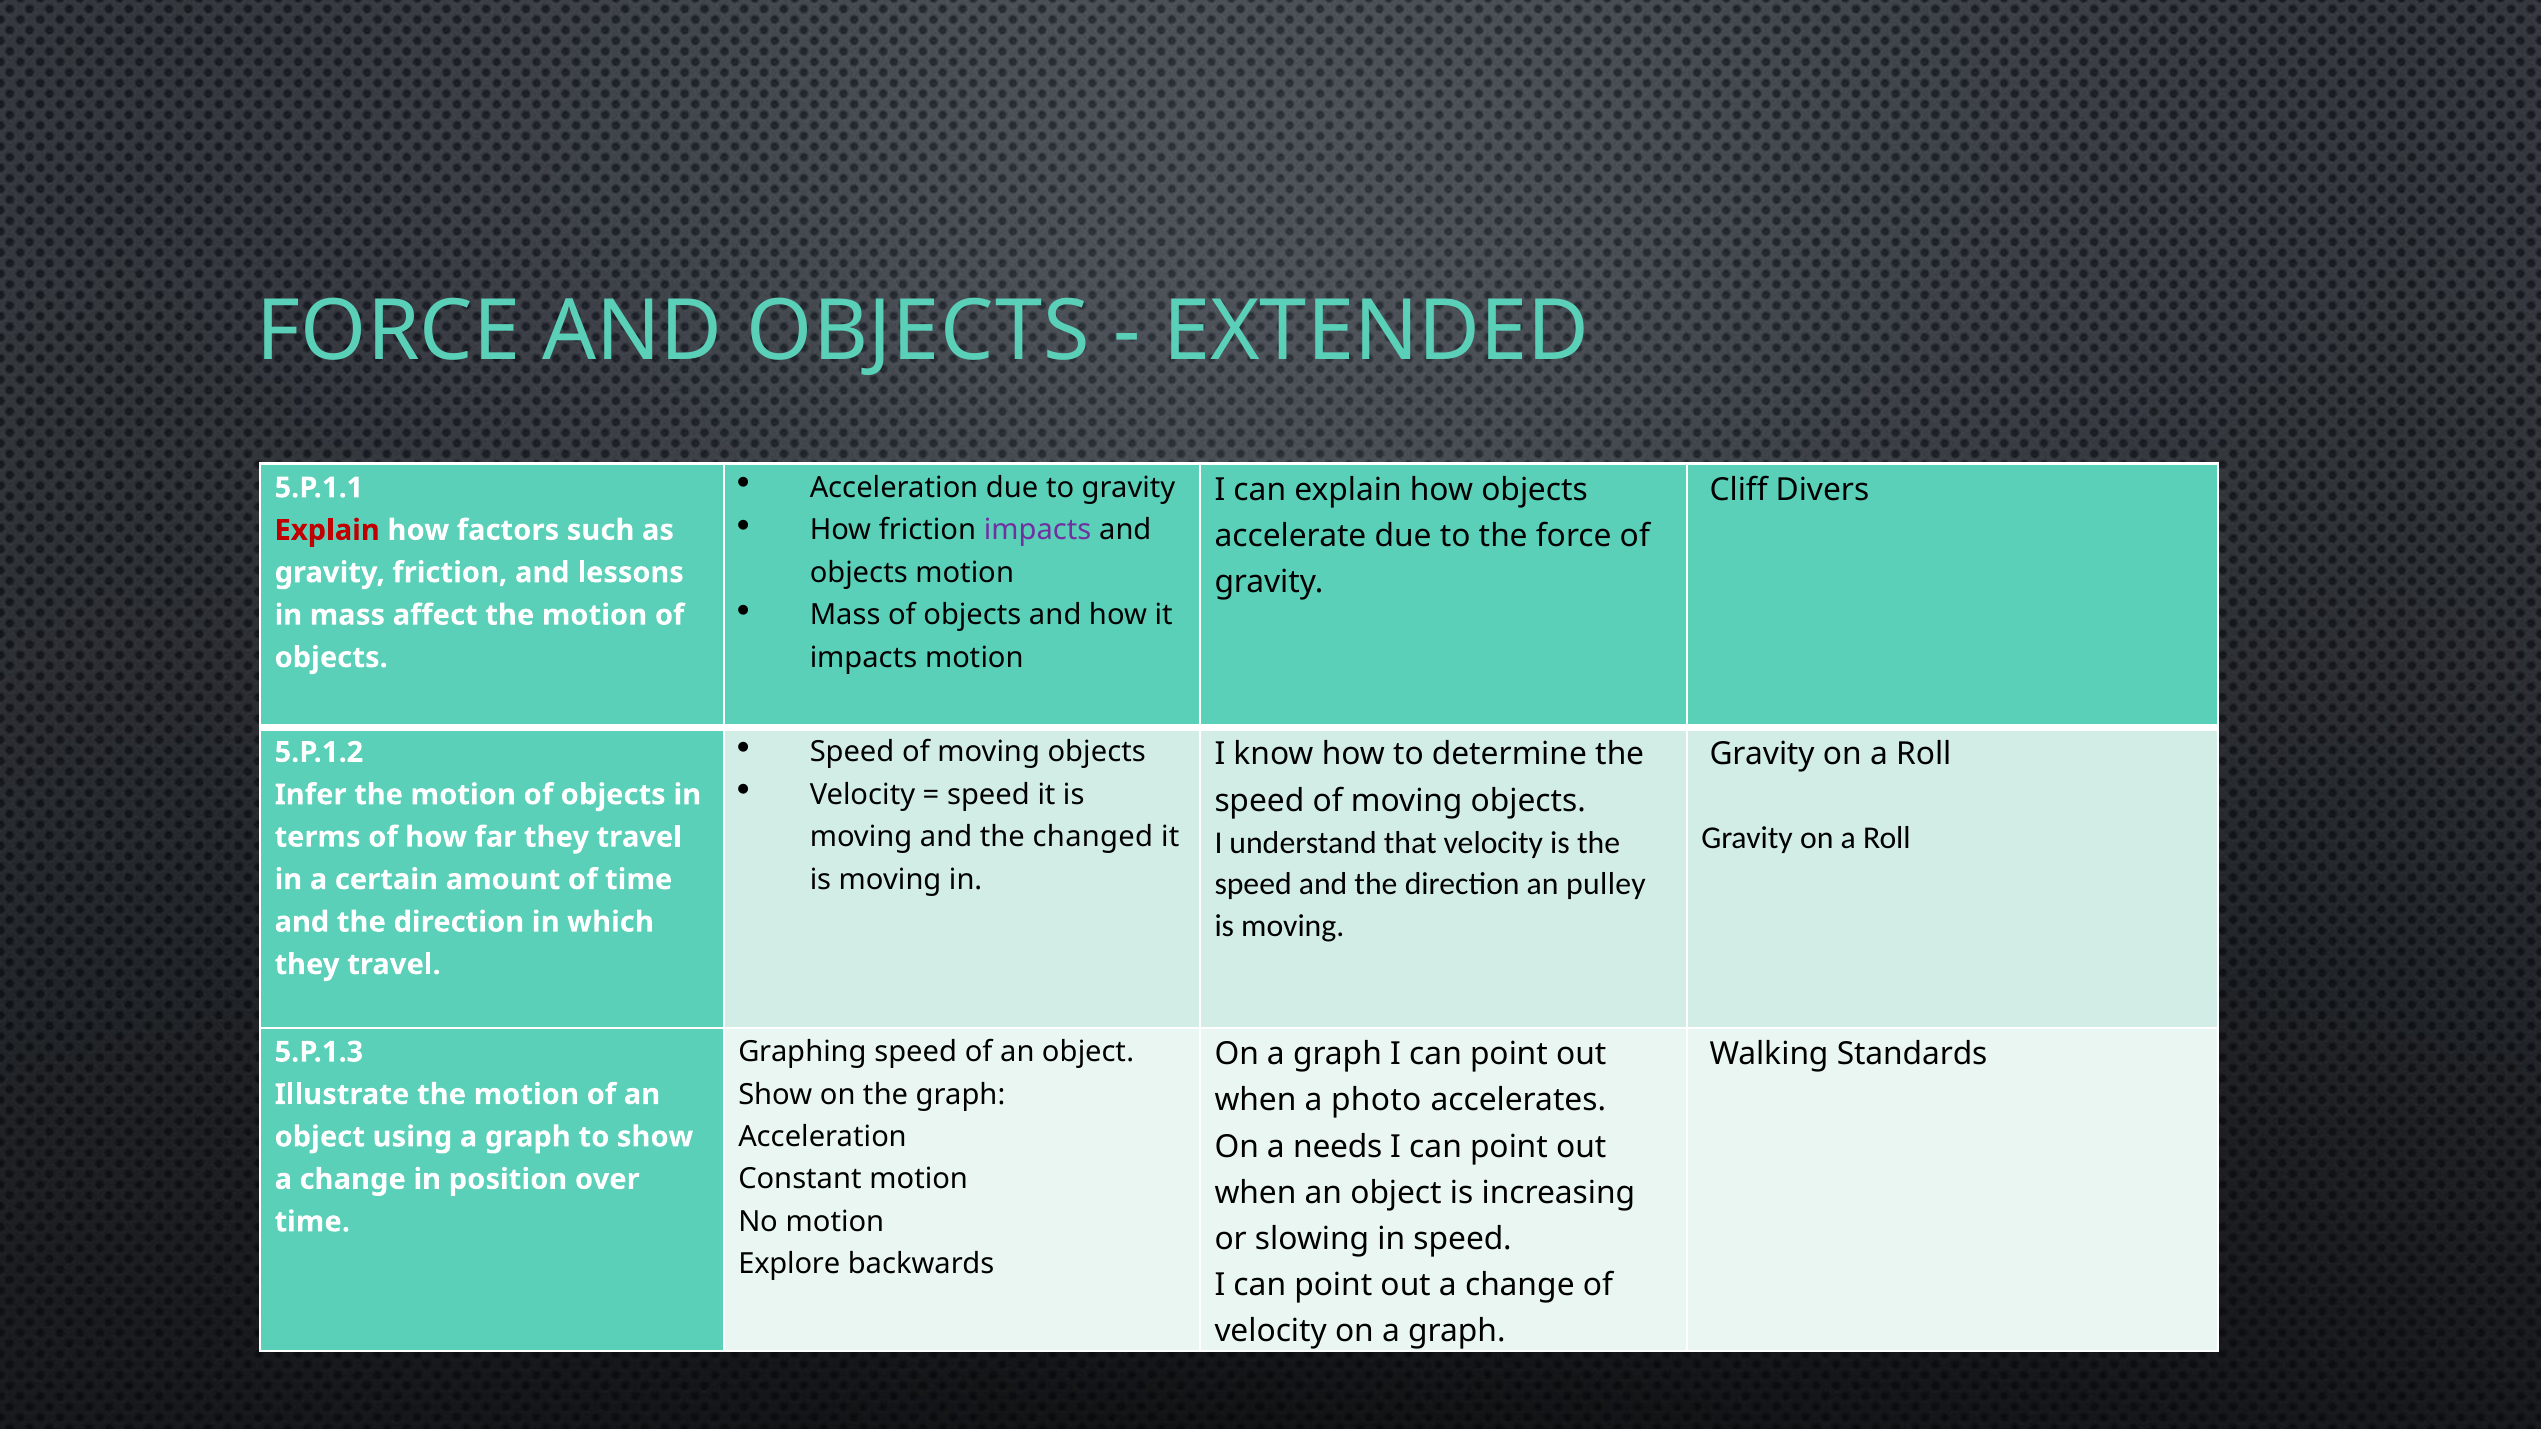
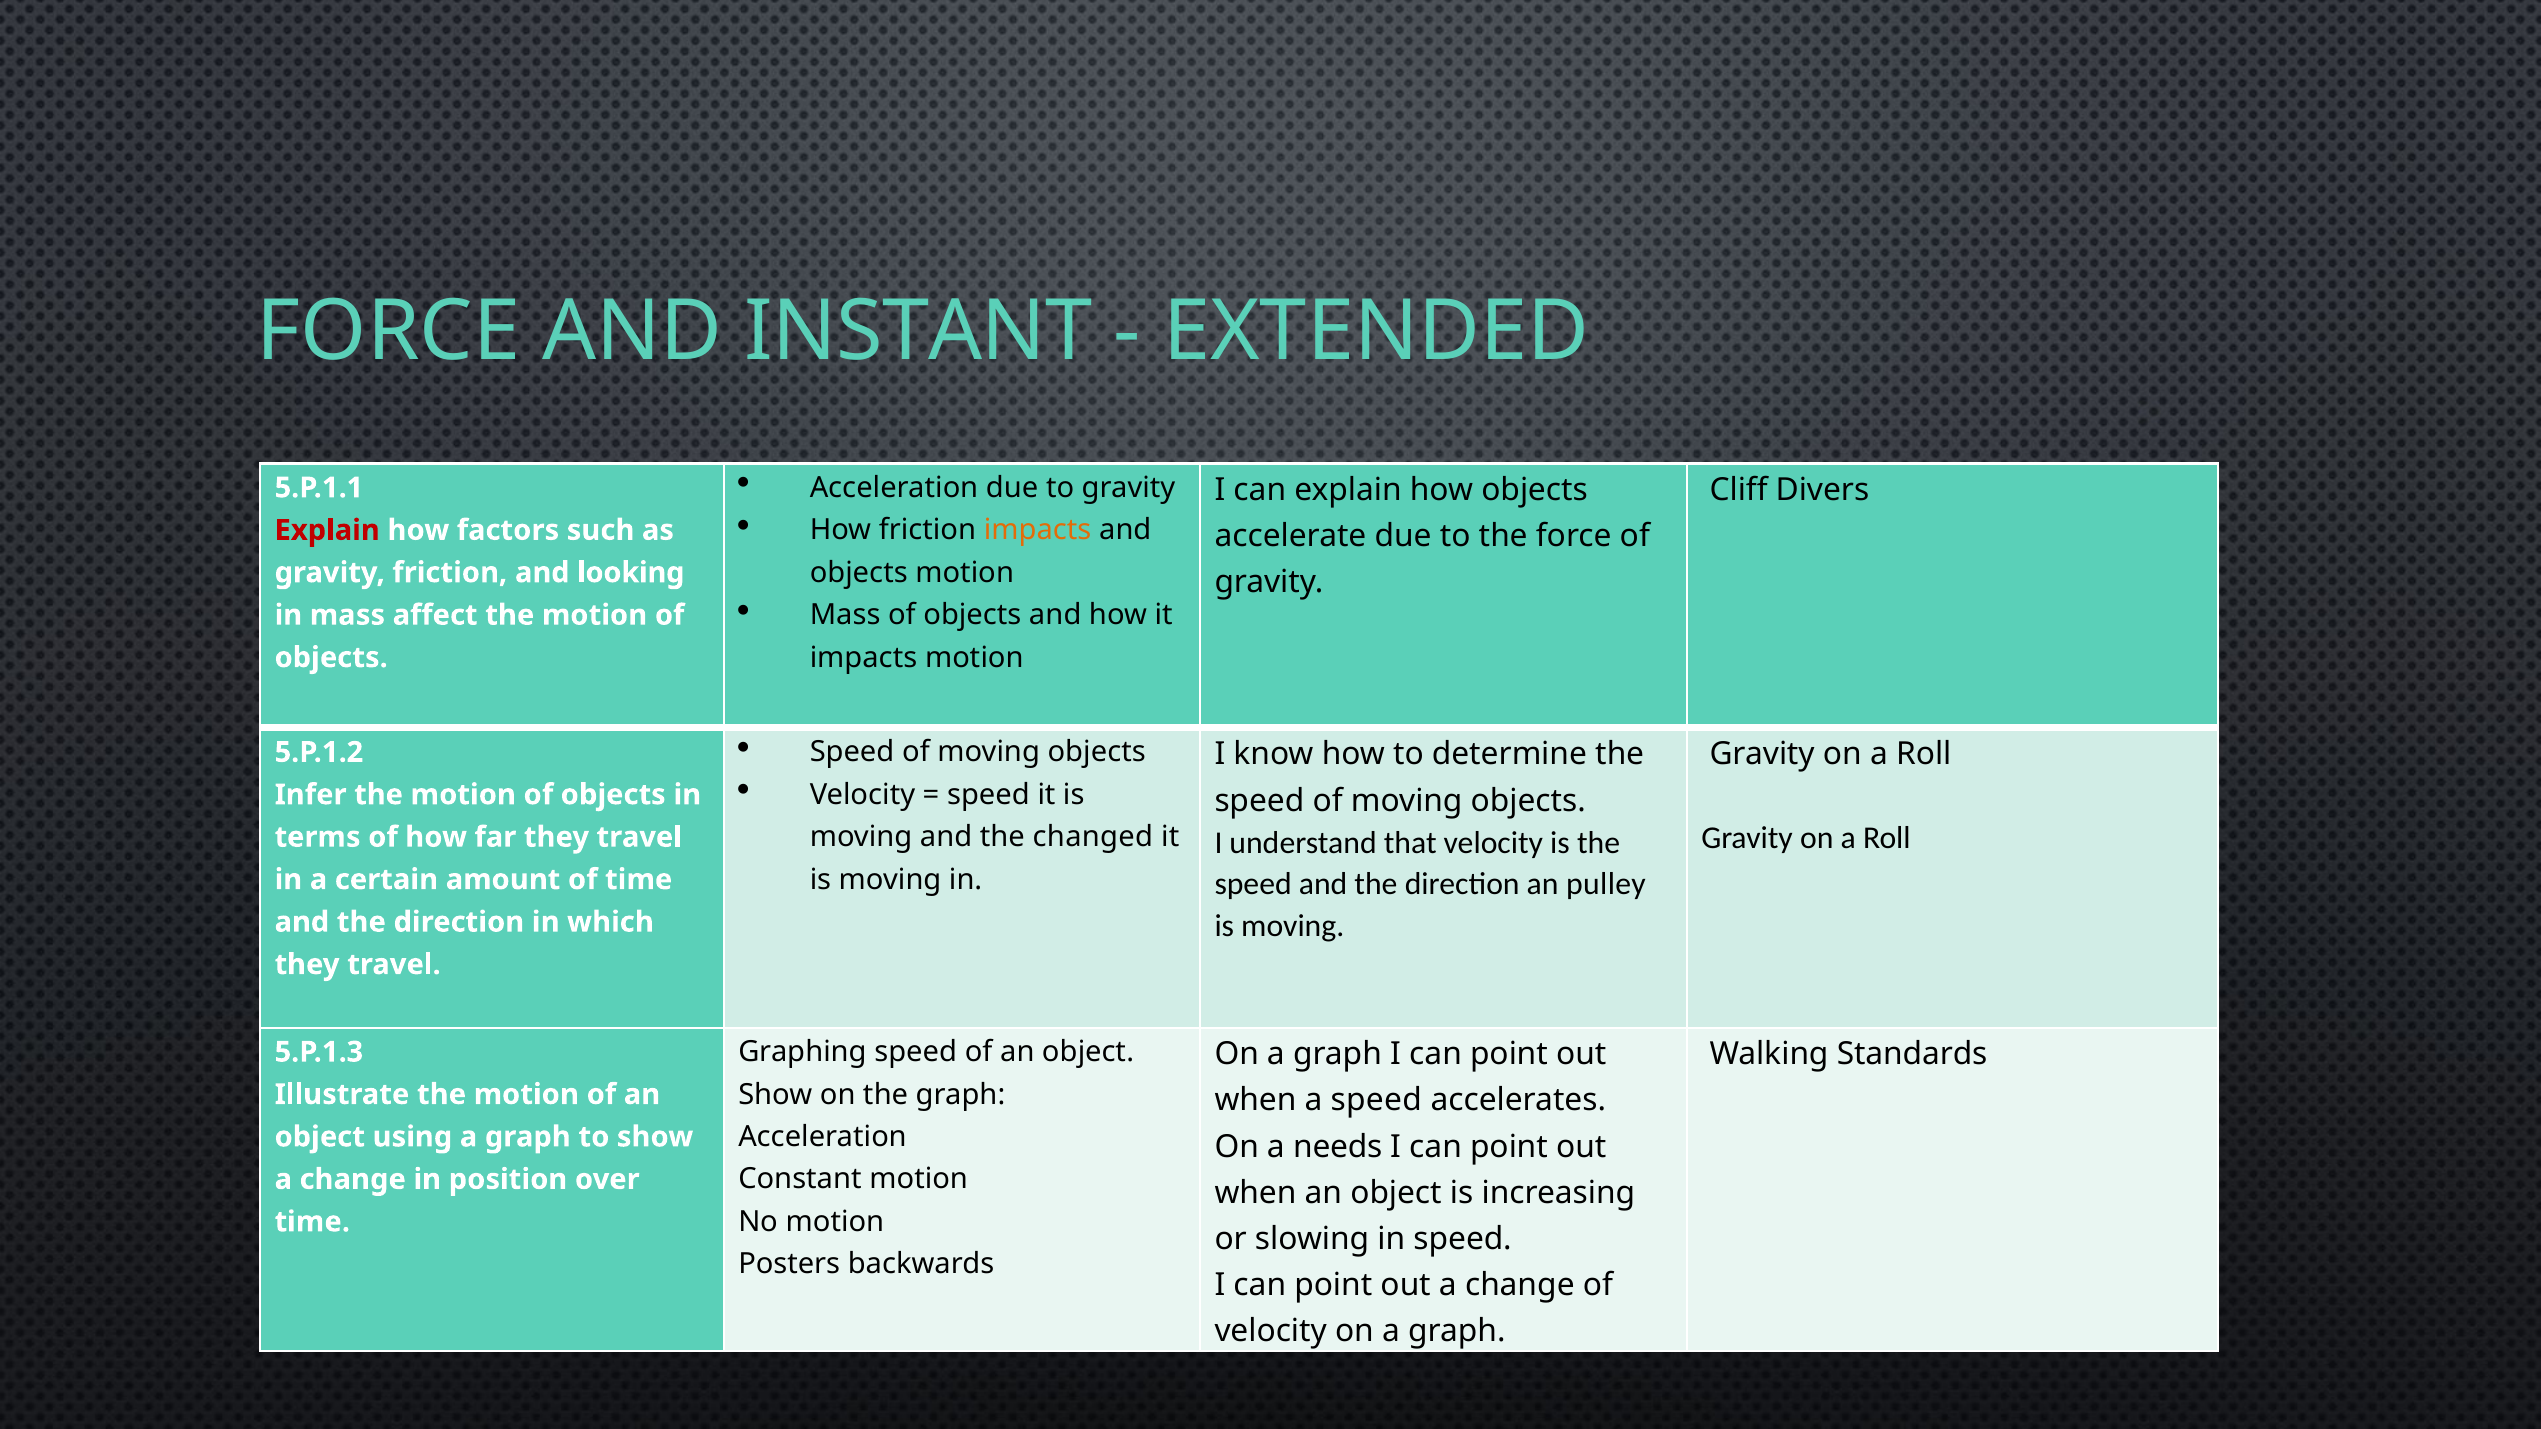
FORCE AND OBJECTS: OBJECTS -> INSTANT
impacts at (1038, 530) colour: purple -> orange
lessons: lessons -> looking
a photo: photo -> speed
Explore: Explore -> Posters
